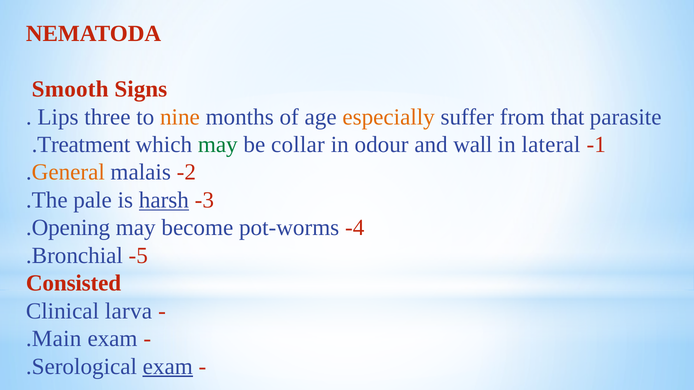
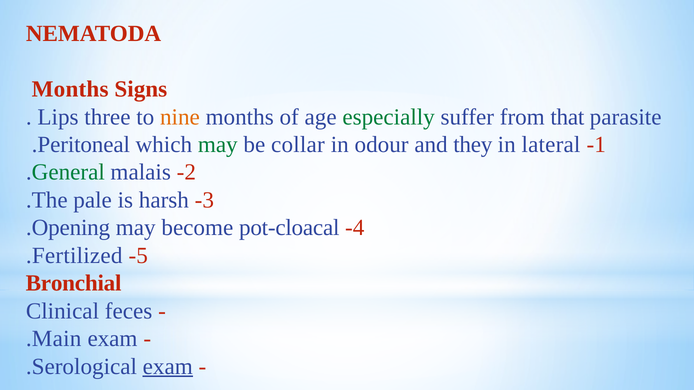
Smooth at (70, 89): Smooth -> Months
especially colour: orange -> green
Treatment: Treatment -> Peritoneal
wall: wall -> they
General colour: orange -> green
harsh underline: present -> none
pot-worms: pot-worms -> pot-cloacal
Bronchial: Bronchial -> Fertilized
Consisted: Consisted -> Bronchial
larva: larva -> feces
